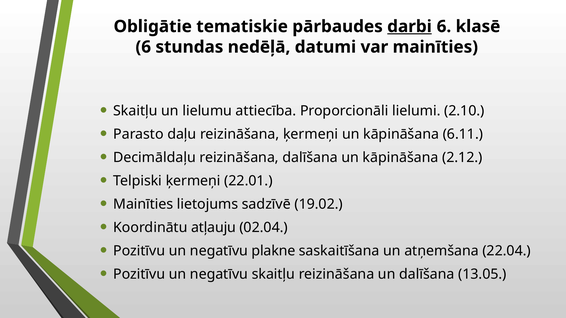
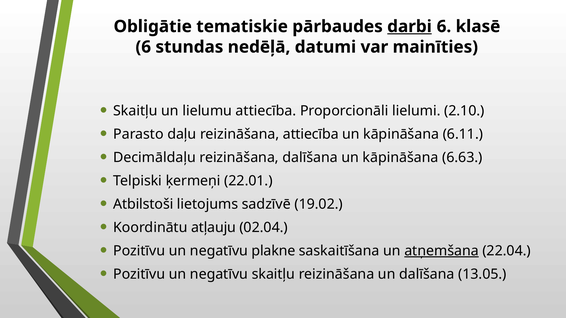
reizināšana ķermeņi: ķermeņi -> attiecība
2.12: 2.12 -> 6.63
Mainīties at (143, 204): Mainīties -> Atbilstoši
atņemšana underline: none -> present
